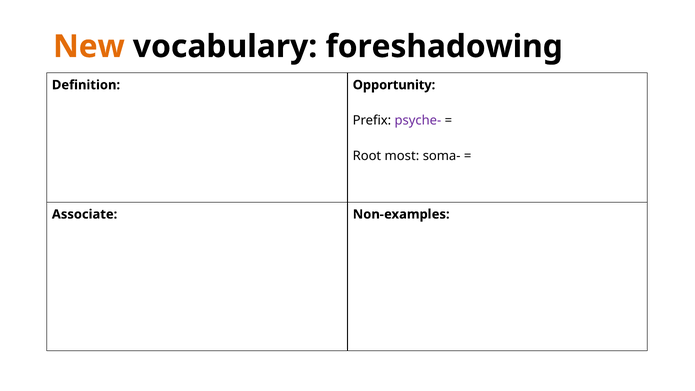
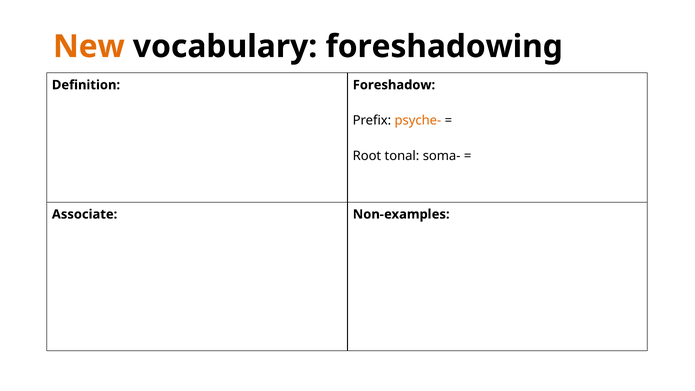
Opportunity: Opportunity -> Foreshadow
psyche- colour: purple -> orange
most: most -> tonal
